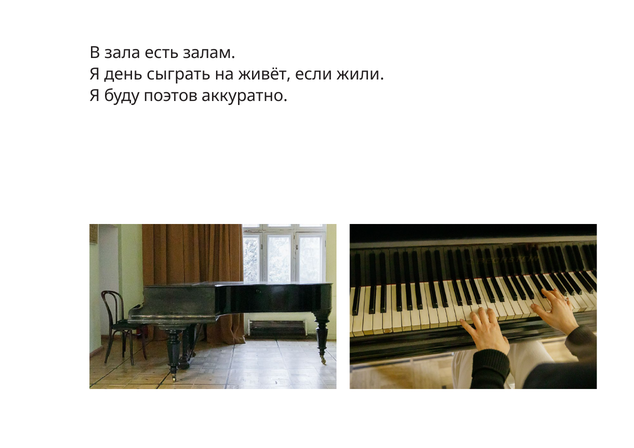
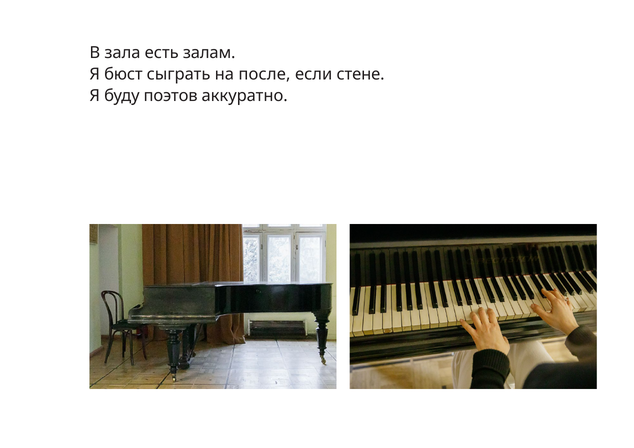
день: день -> бюст
живёт: живёт -> после
жили: жили -> стене
